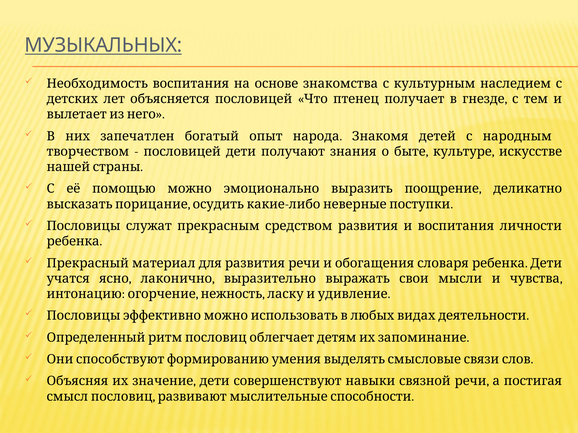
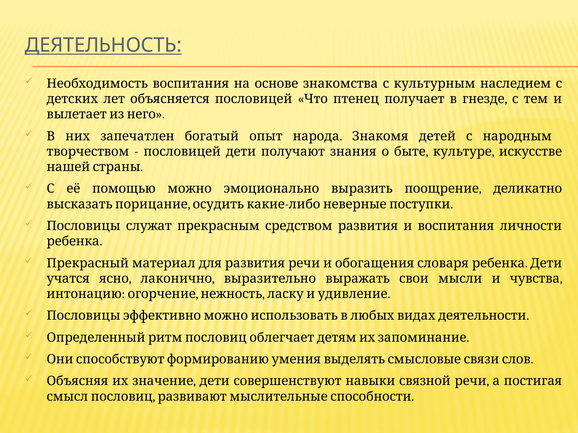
МУЗЫКАЛЬНЫХ: МУЗЫКАЛЬНЫХ -> ДЕЯТЕЛЬНОСТЬ
